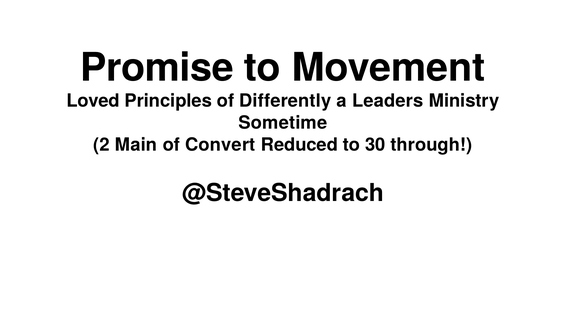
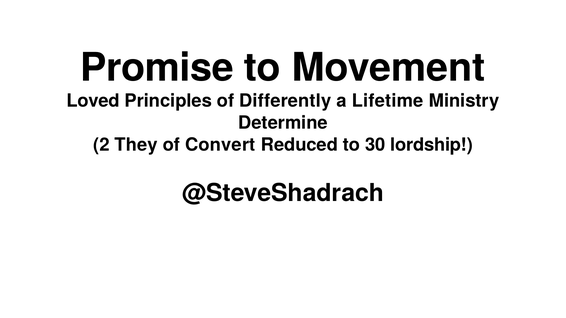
Leaders: Leaders -> Lifetime
Sometime: Sometime -> Determine
Main: Main -> They
through: through -> lordship
